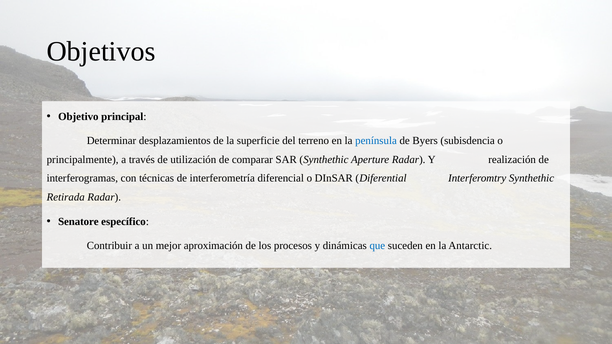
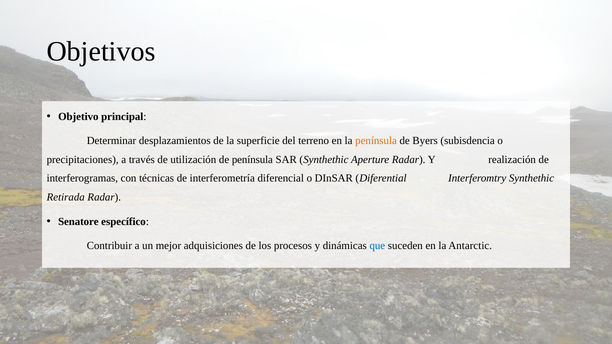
península at (376, 141) colour: blue -> orange
principalmente: principalmente -> precipitaciones
de comparar: comparar -> península
aproximación: aproximación -> adquisiciones
